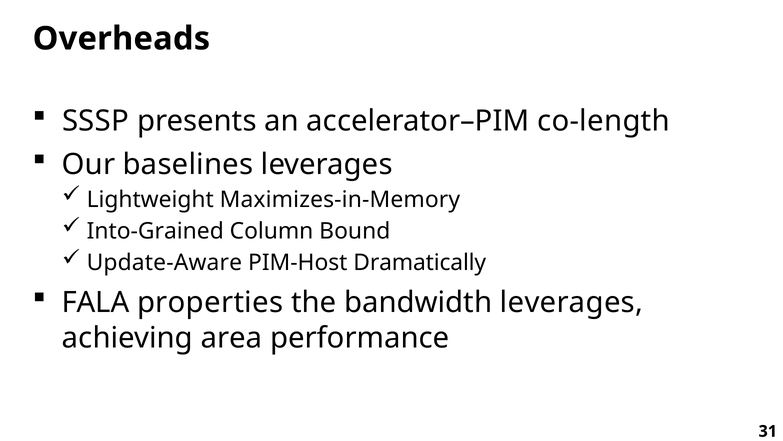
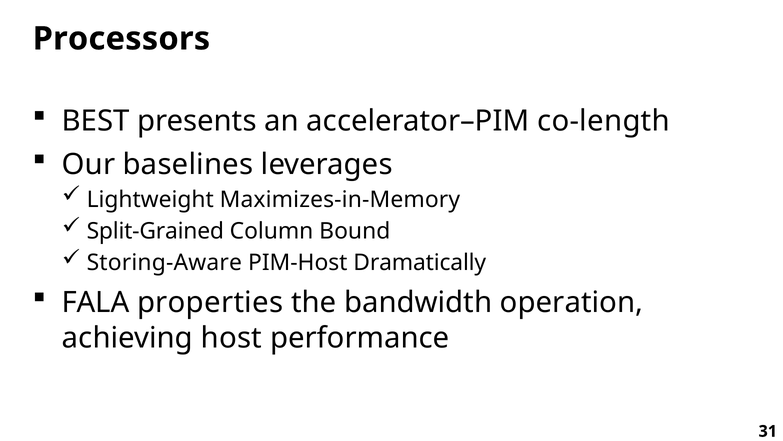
Overheads: Overheads -> Processors
SSSP: SSSP -> BEST
Into-Grained: Into-Grained -> Split-Grained
Update-Aware: Update-Aware -> Storing-Aware
bandwidth leverages: leverages -> operation
area: area -> host
